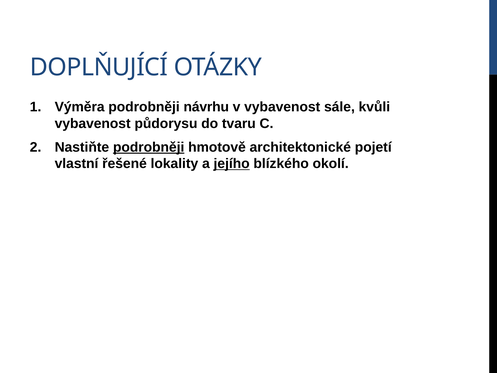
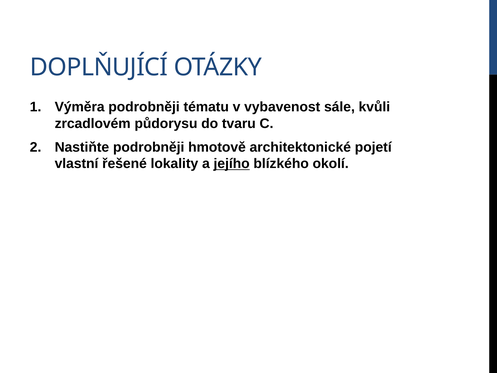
návrhu: návrhu -> tématu
vybavenost at (93, 124): vybavenost -> zrcadlovém
podrobněji at (149, 147) underline: present -> none
